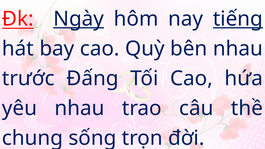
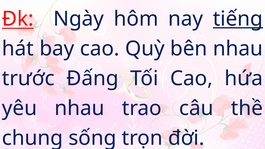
Ngày underline: present -> none
